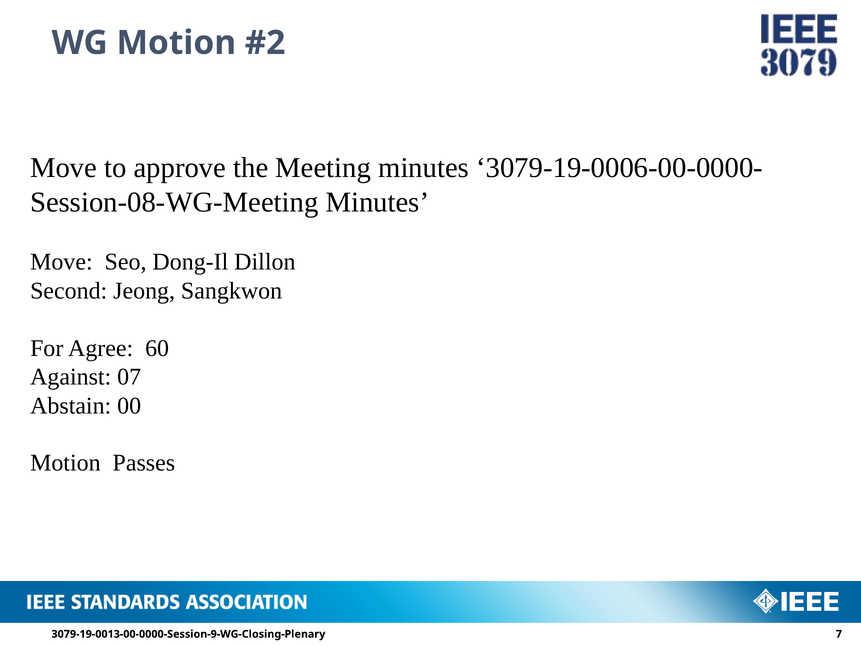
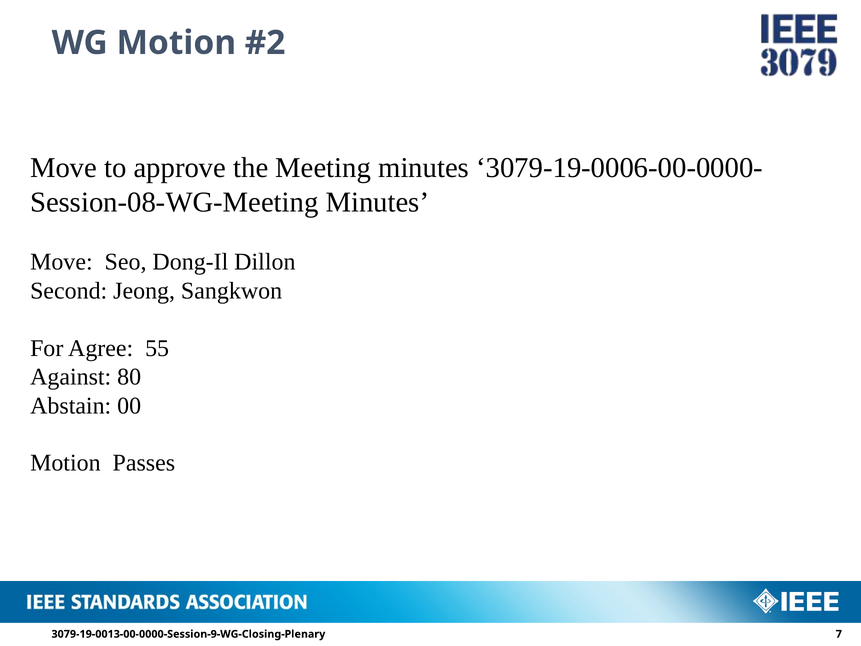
60: 60 -> 55
07: 07 -> 80
